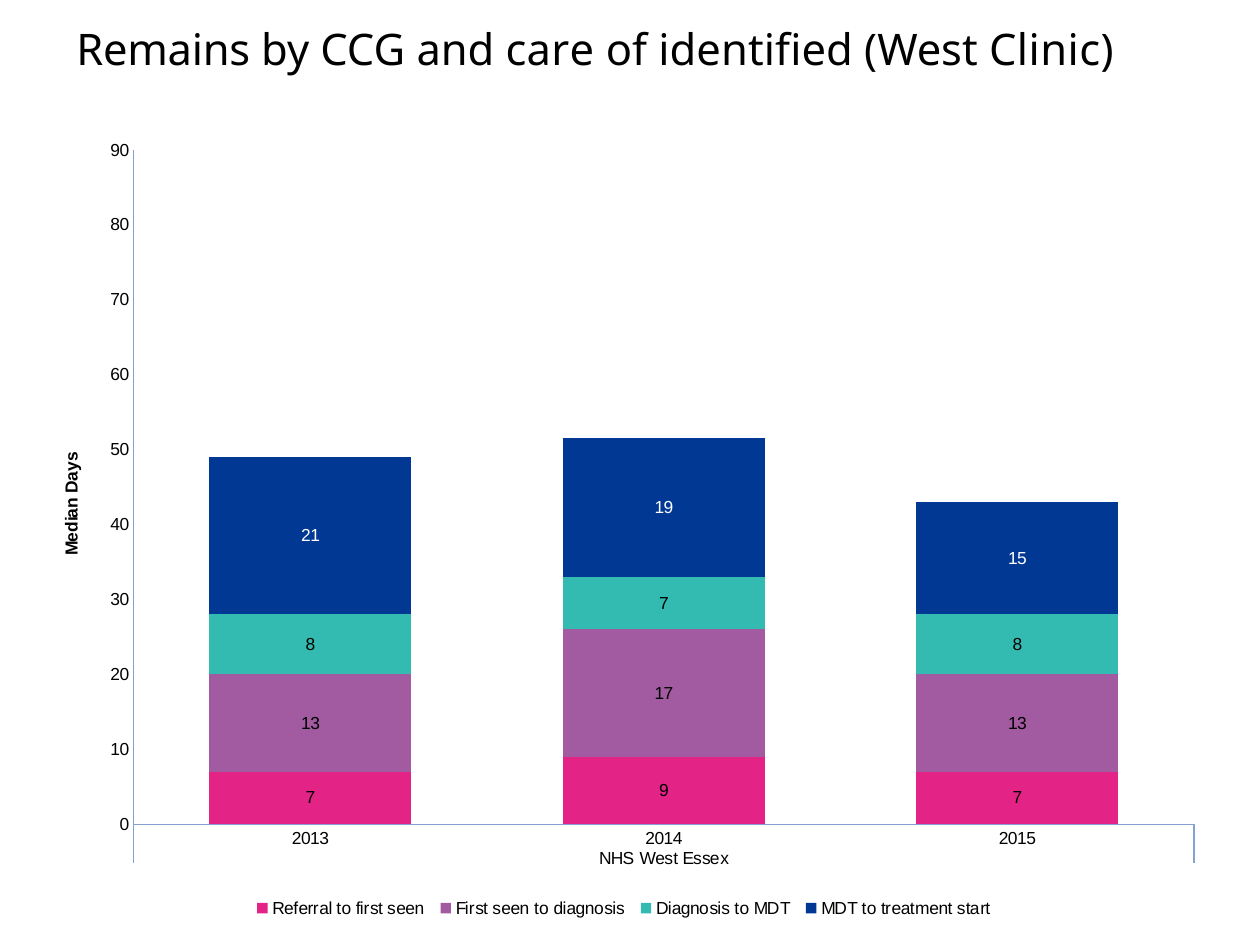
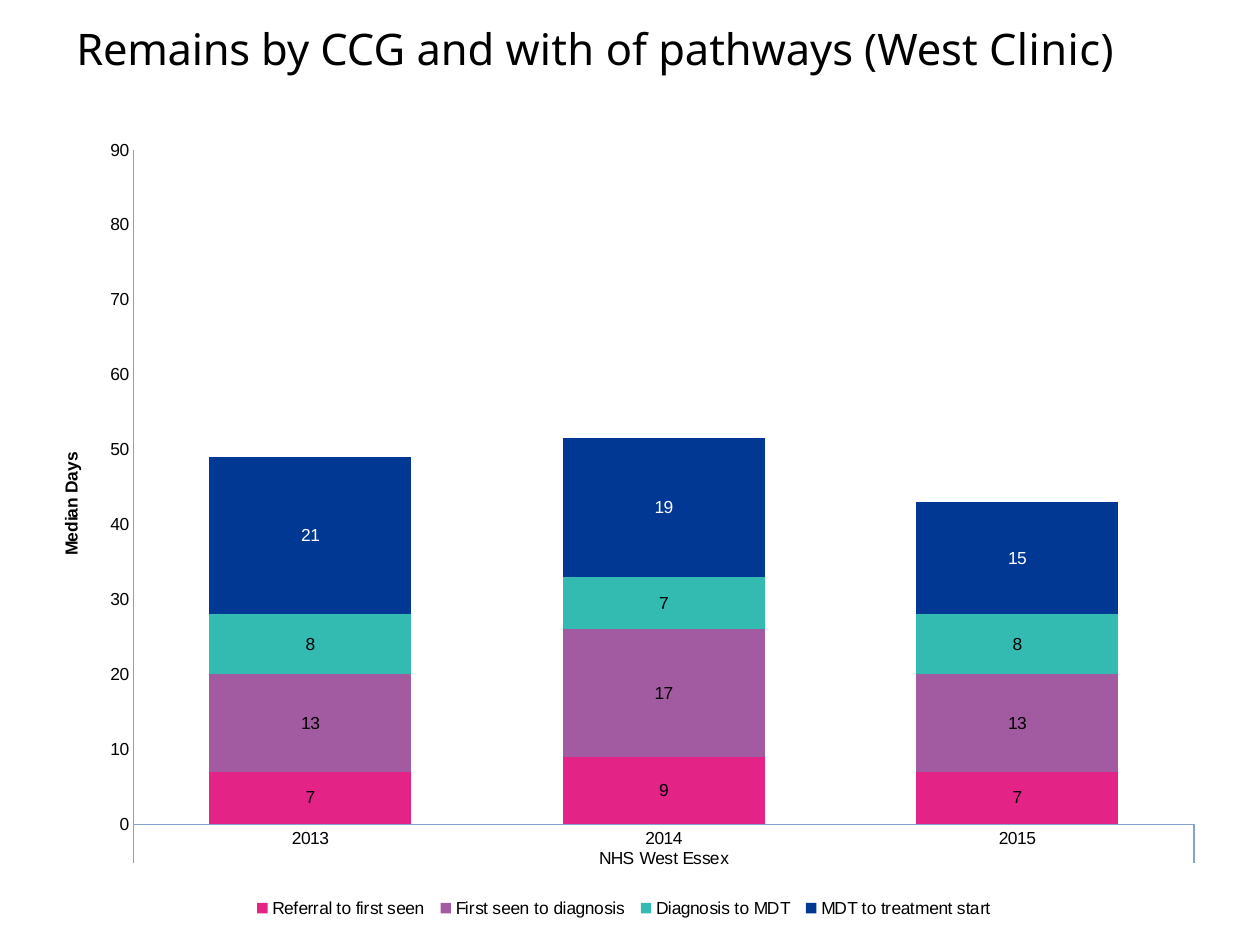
care: care -> with
identified: identified -> pathways
